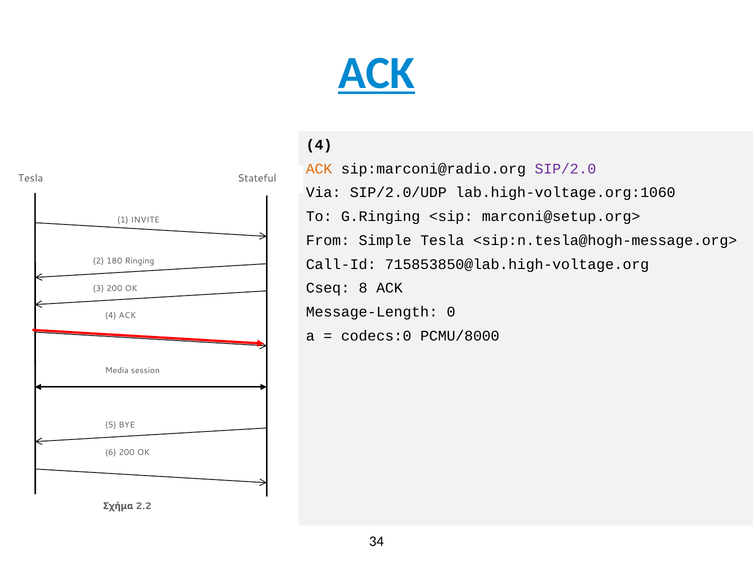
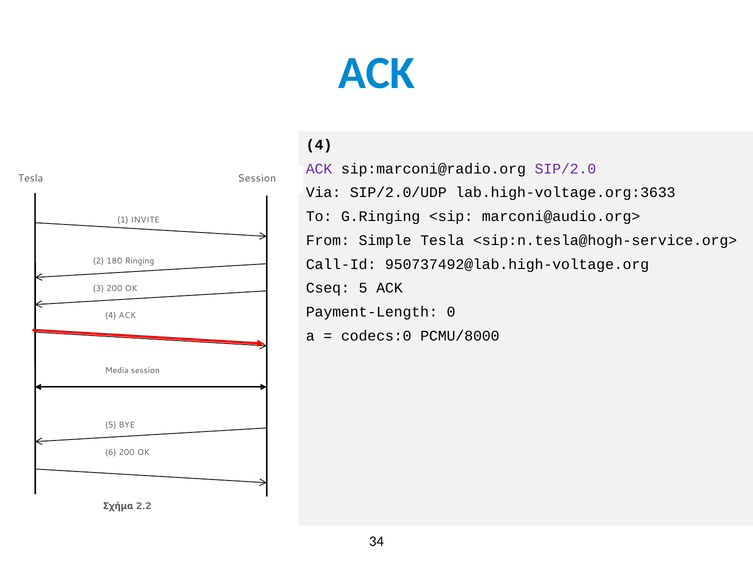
ACK at (377, 73) underline: present -> none
ACK at (319, 169) colour: orange -> purple
Tesla Stateful: Stateful -> Session
lab.high-voltage.org:1060: lab.high-voltage.org:1060 -> lab.high-voltage.org:3633
marconi@setup.org>: marconi@setup.org> -> marconi@audio.org>
<sip:n.tesla@hogh-message.org>: <sip:n.tesla@hogh-message.org> -> <sip:n.tesla@hogh-service.org>
715853850@lab.high-voltage.org: 715853850@lab.high-voltage.org -> 950737492@lab.high-voltage.org
Cseq 8: 8 -> 5
Message-Length: Message-Length -> Payment-Length
